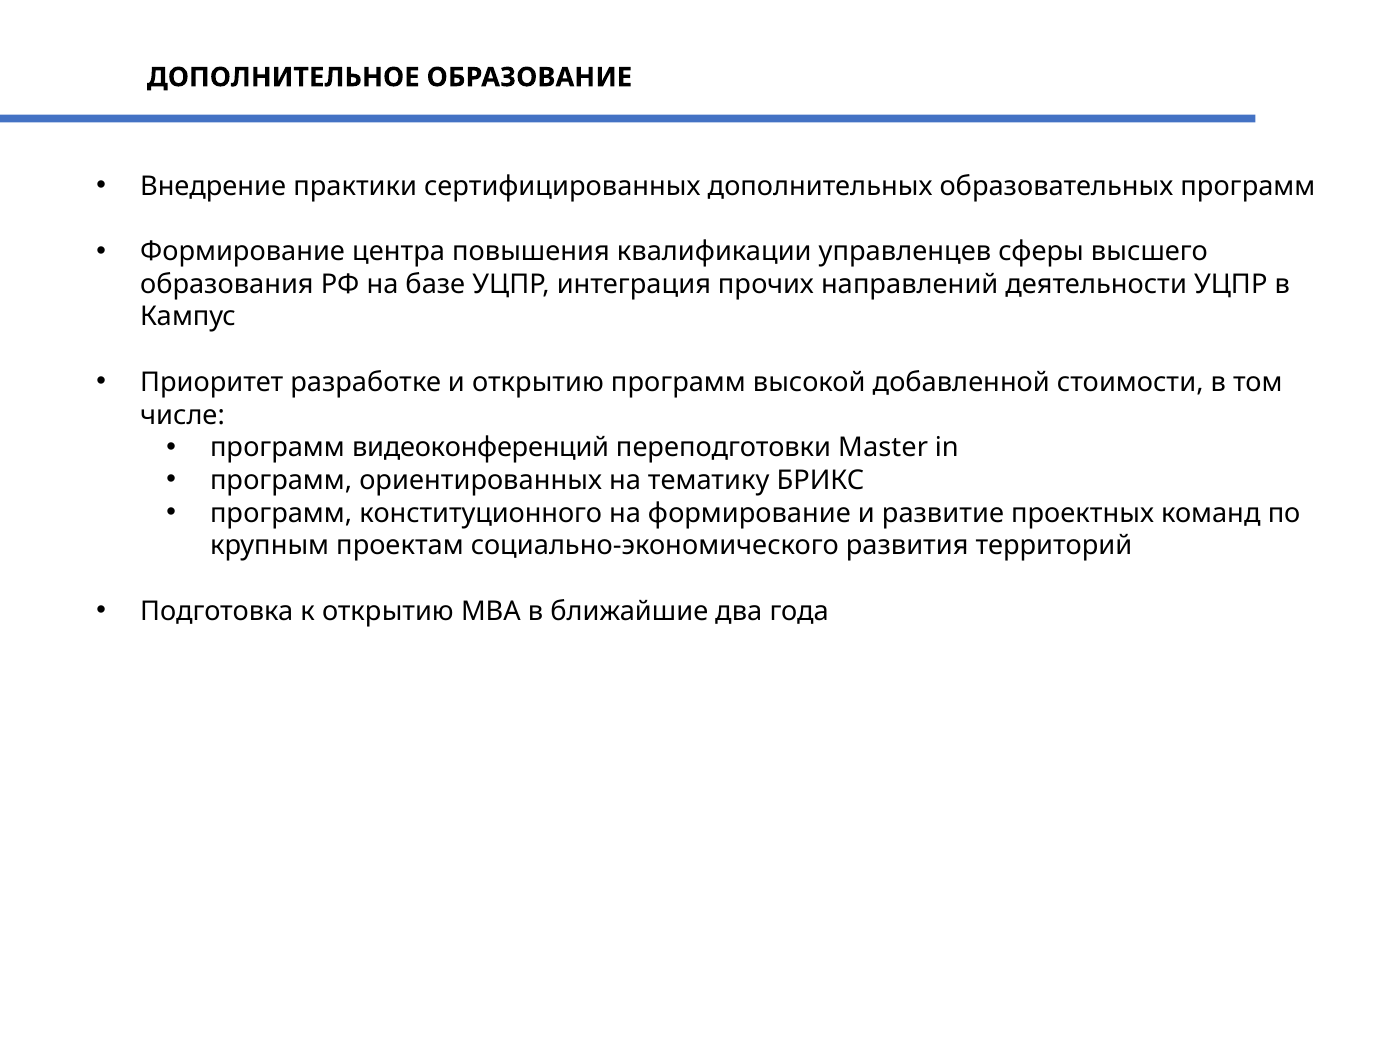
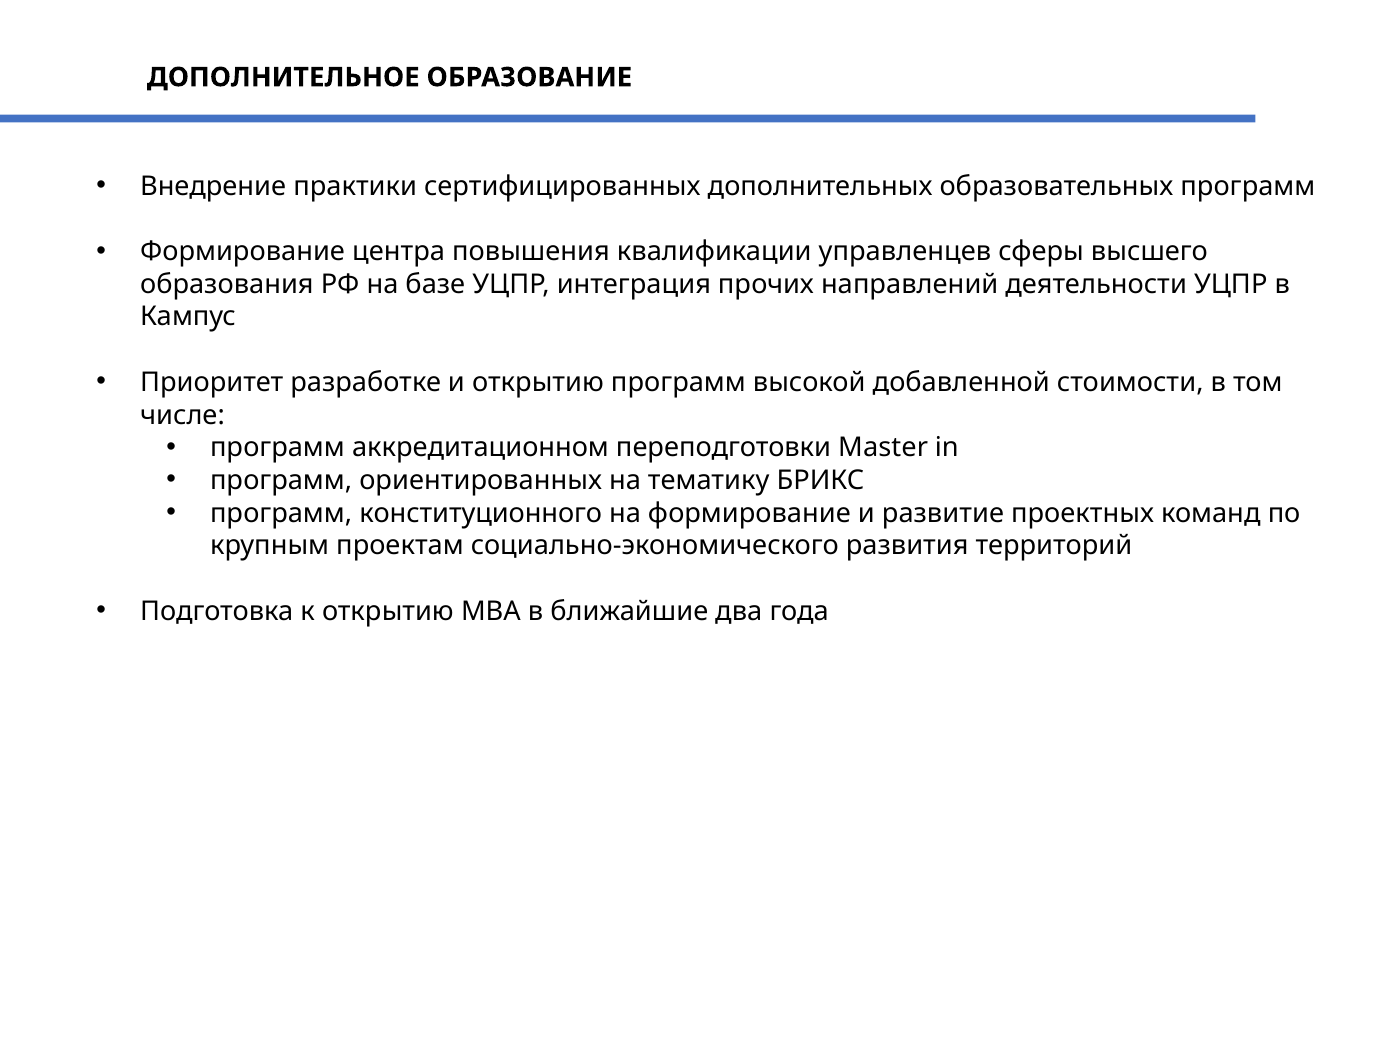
видеоконференций: видеоконференций -> аккредитационном
